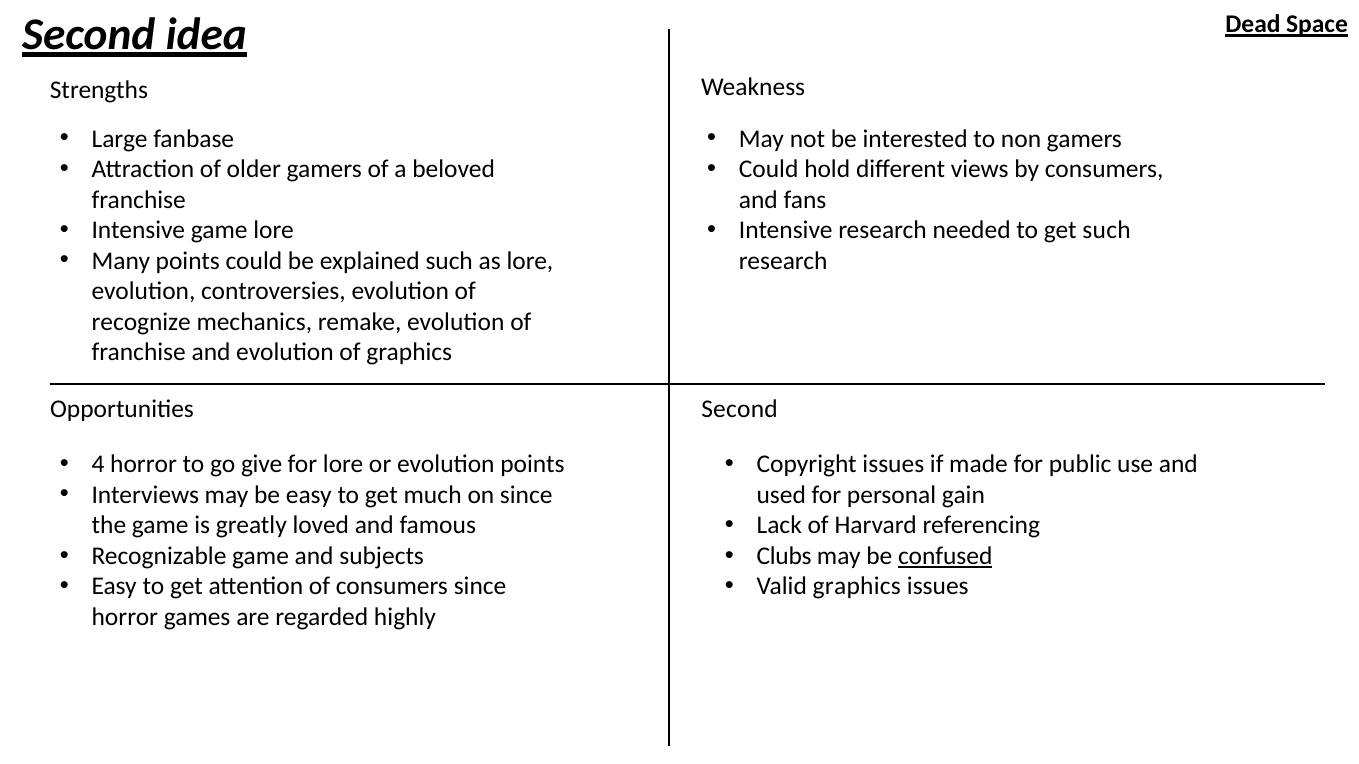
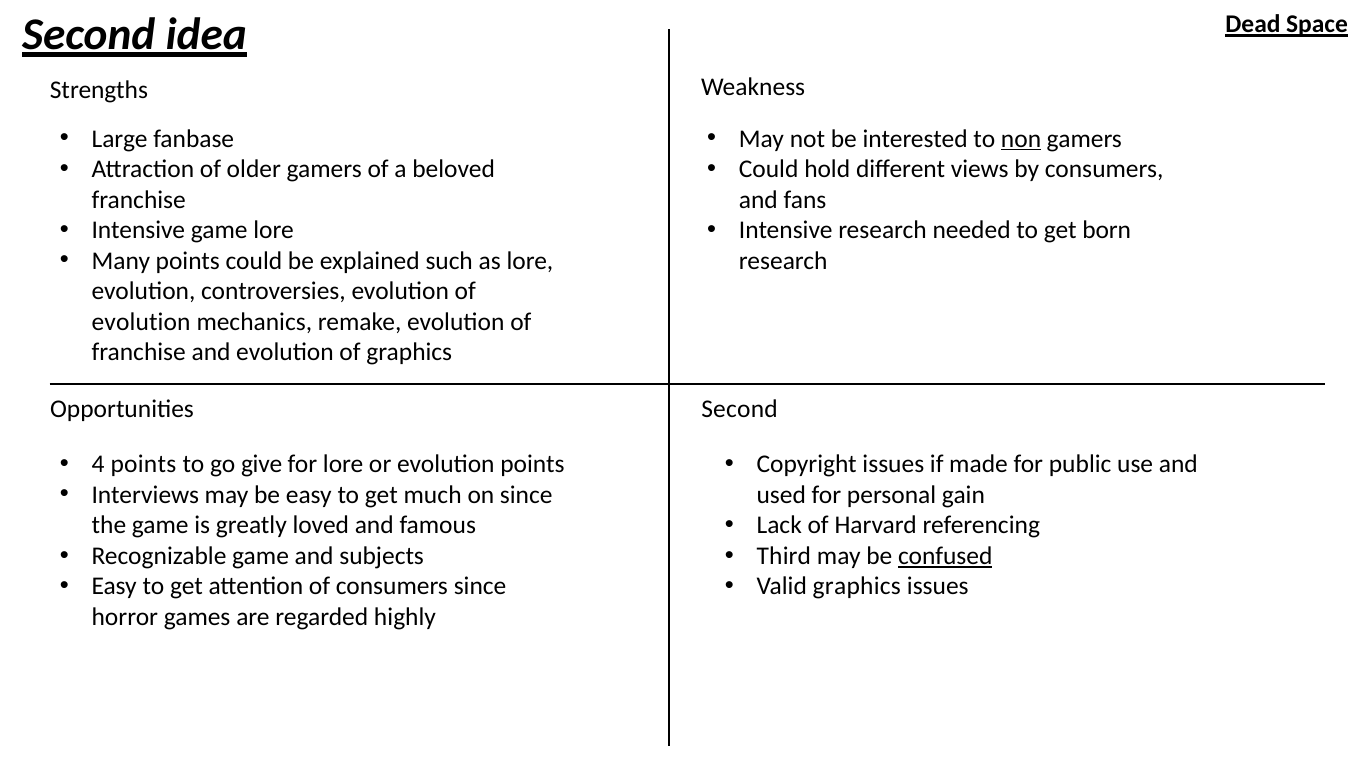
non underline: none -> present
get such: such -> born
recognize at (141, 322): recognize -> evolution
4 horror: horror -> points
Clubs: Clubs -> Third
